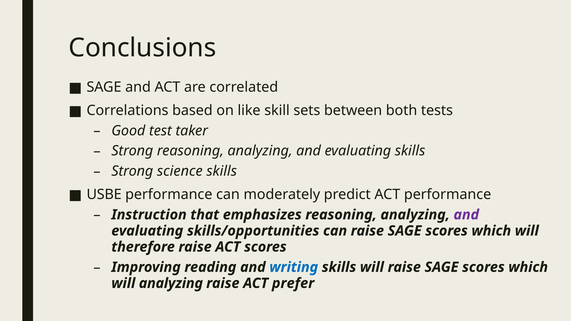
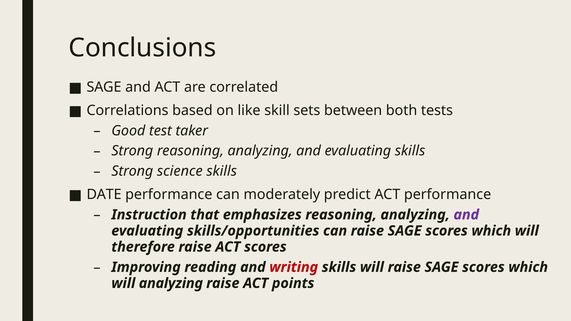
USBE: USBE -> DATE
writing colour: blue -> red
prefer: prefer -> points
